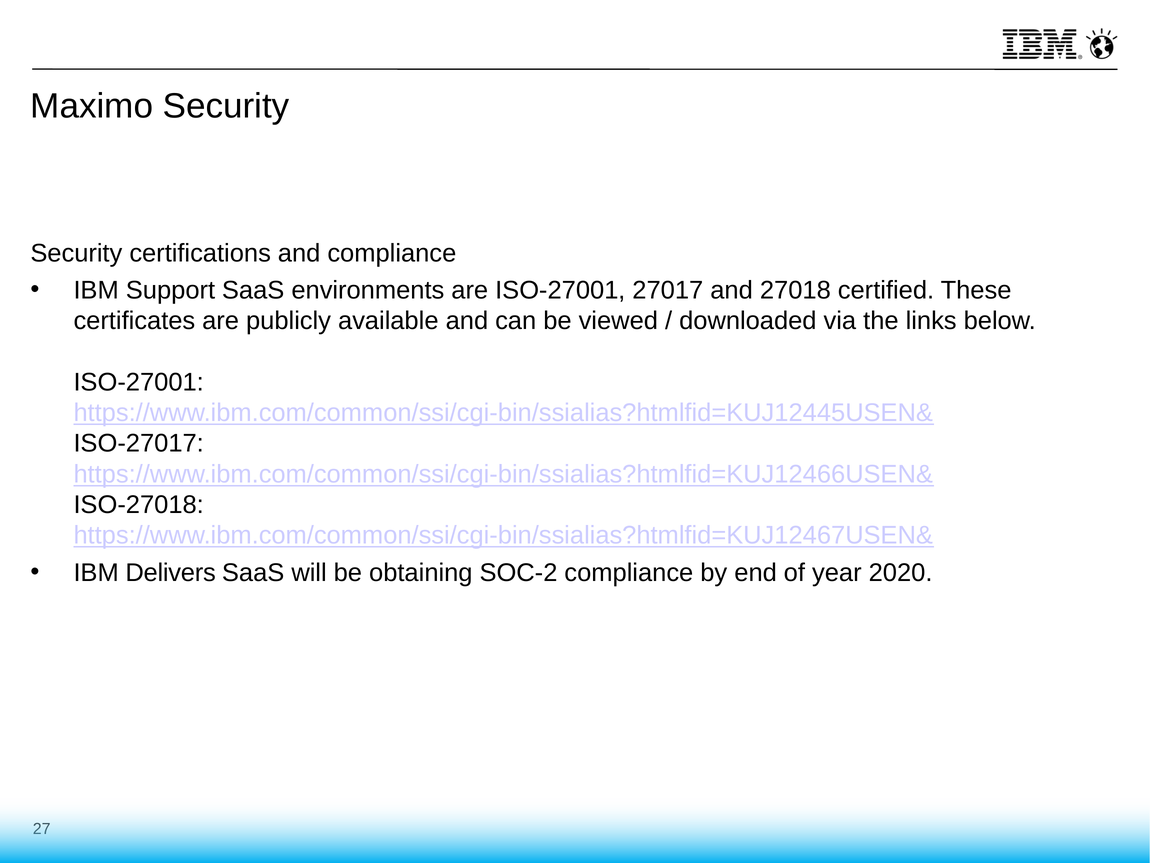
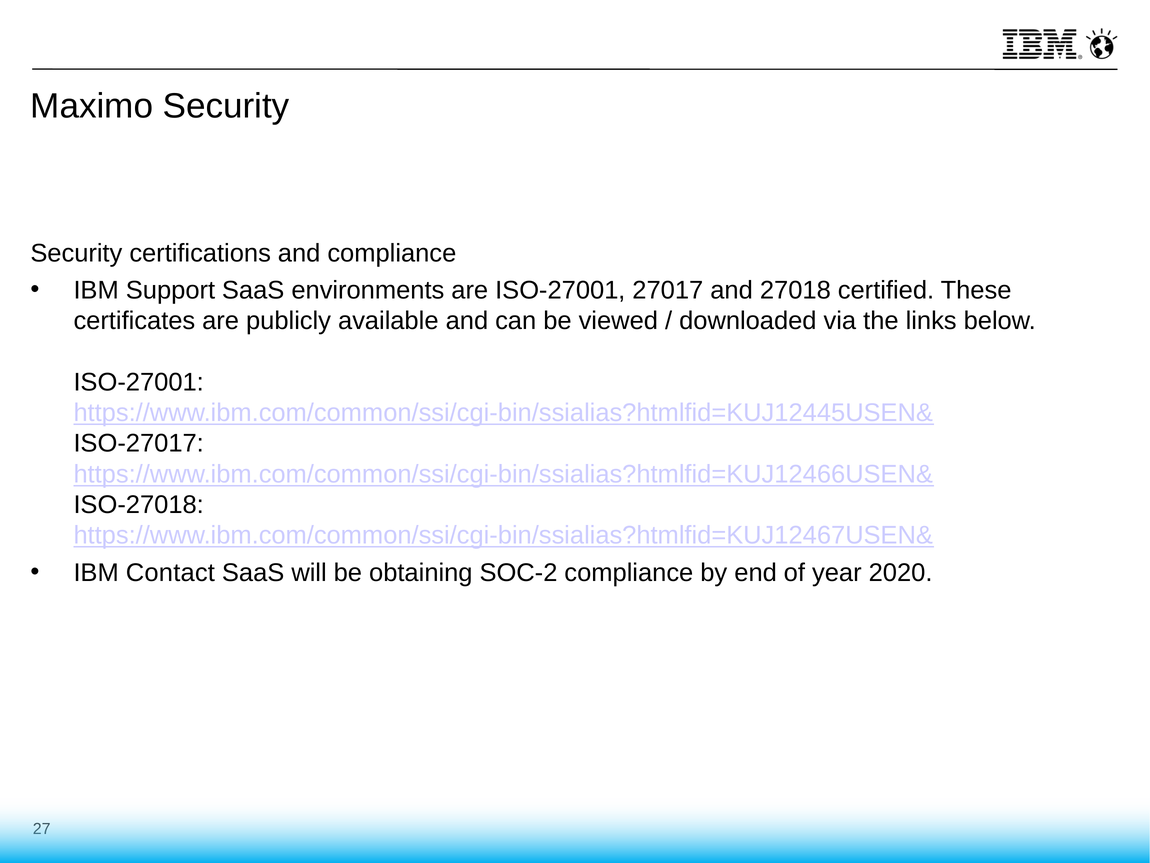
Delivers: Delivers -> Contact
